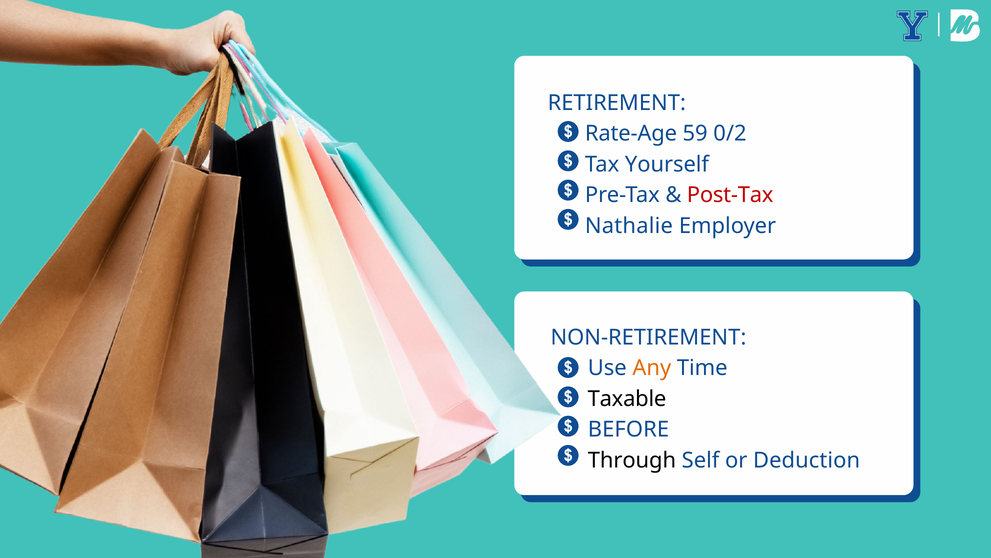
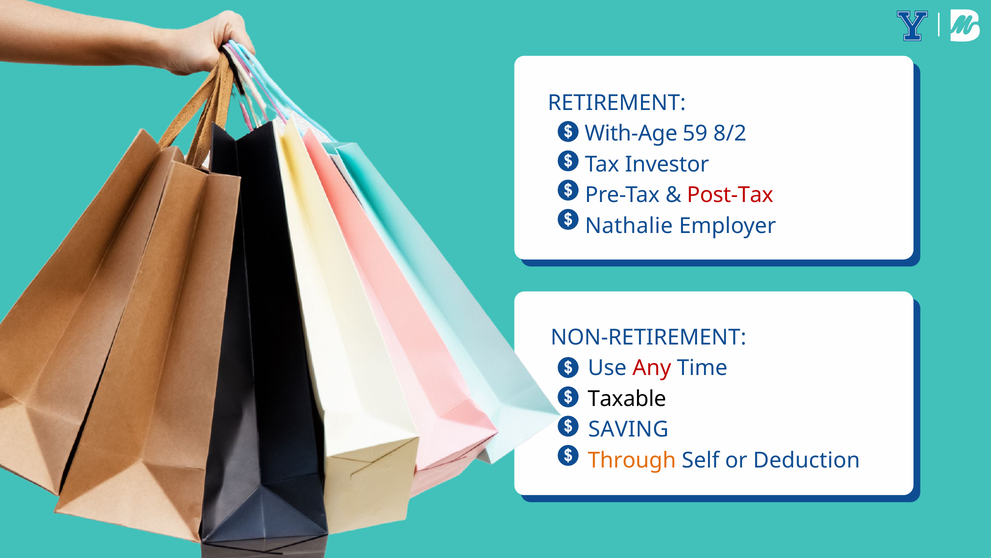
Rate-Age: Rate-Age -> With-Age
0/2: 0/2 -> 8/2
Yourself: Yourself -> Investor
Any colour: orange -> red
BEFORE: BEFORE -> SAVING
Through colour: black -> orange
